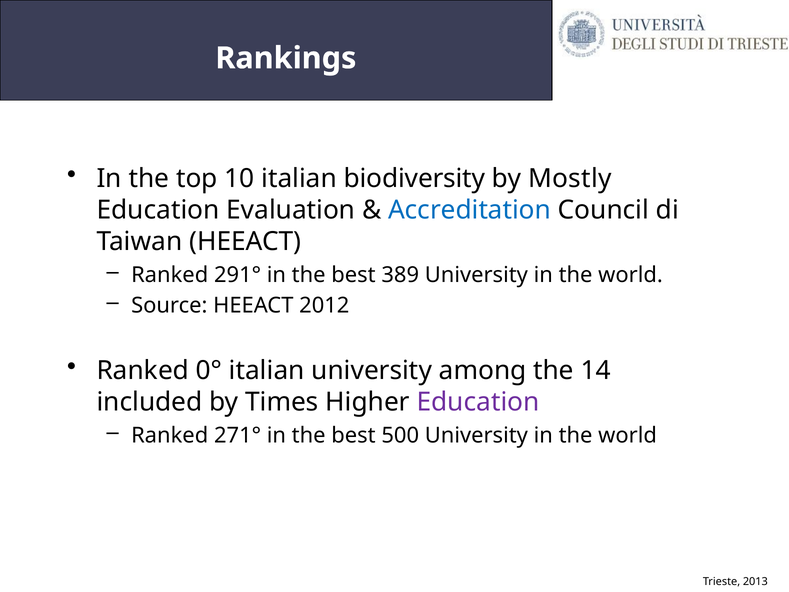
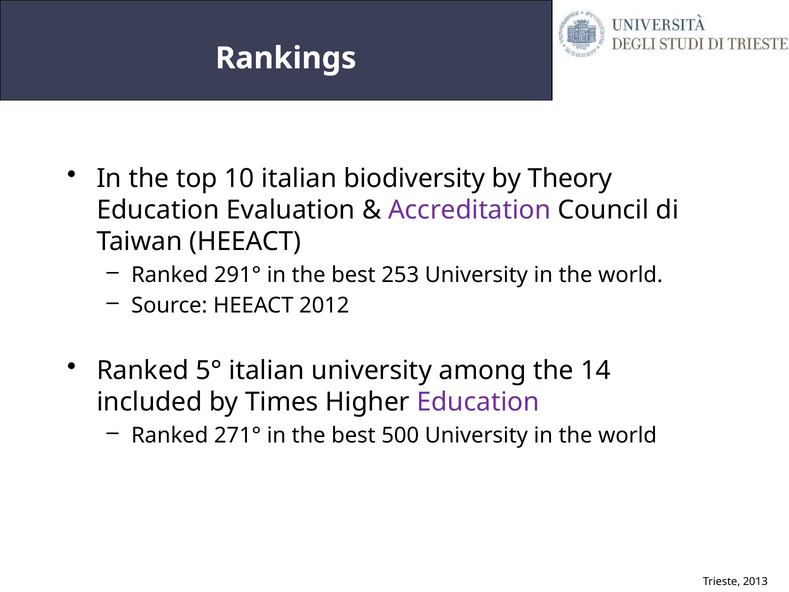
Mostly: Mostly -> Theory
Accreditation colour: blue -> purple
389: 389 -> 253
0°: 0° -> 5°
